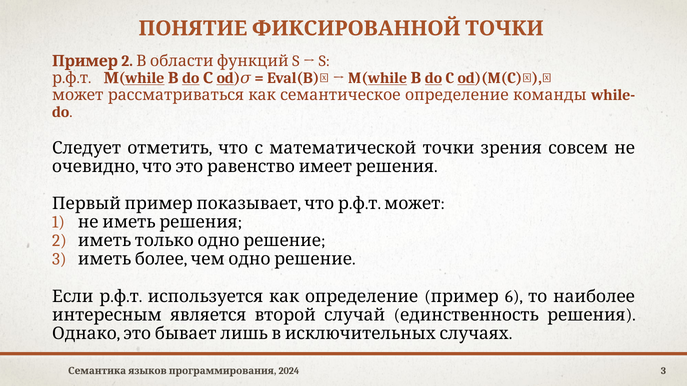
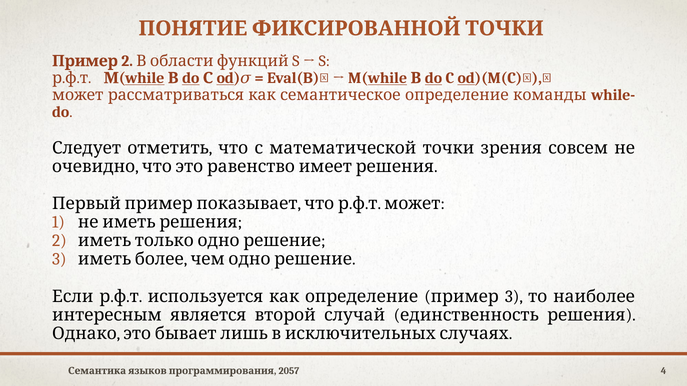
6 at (514, 297): 6 -> 3
2024: 2024 -> 2057
3 at (663, 372): 3 -> 4
